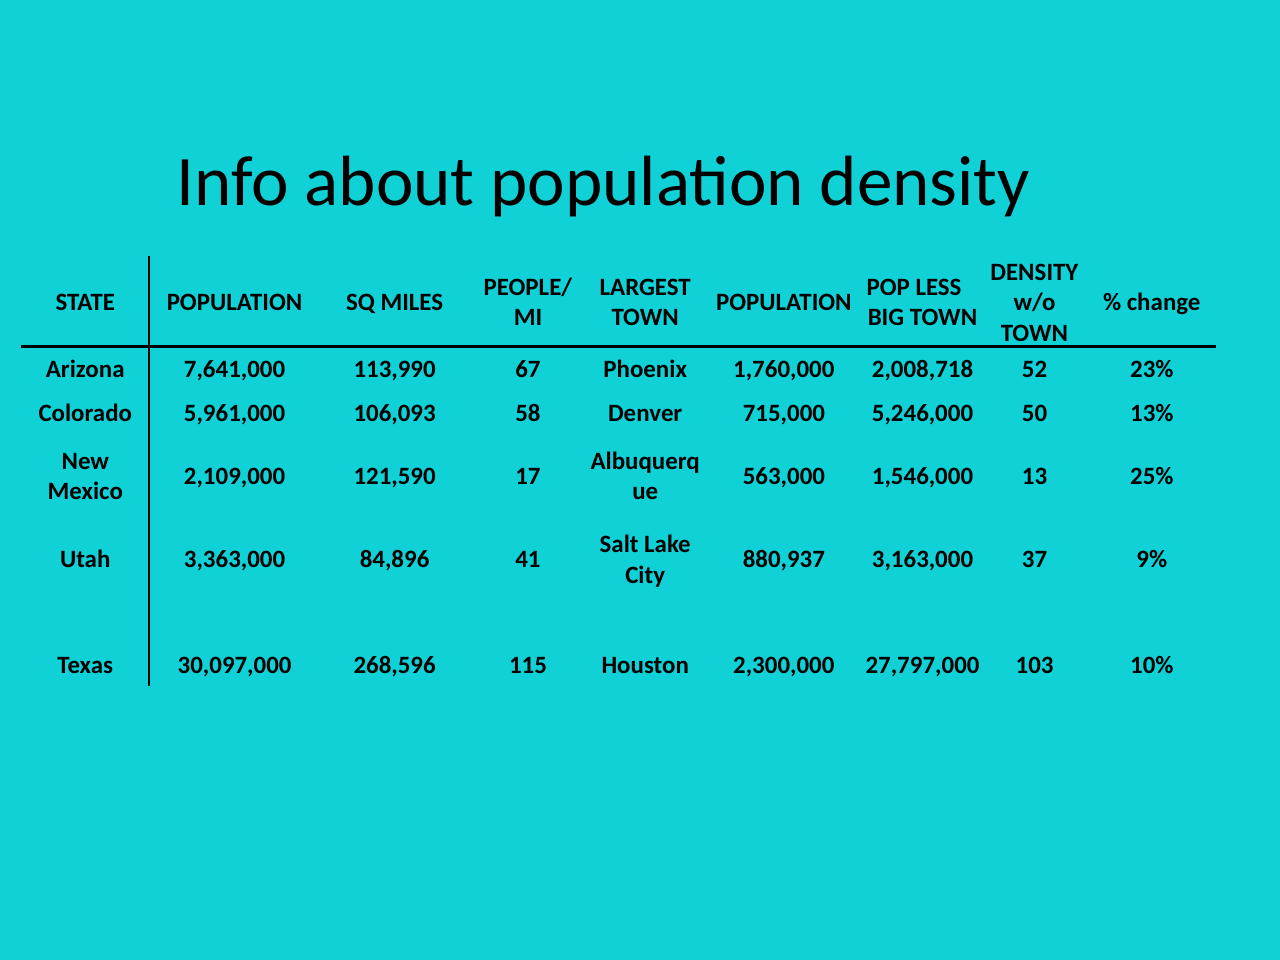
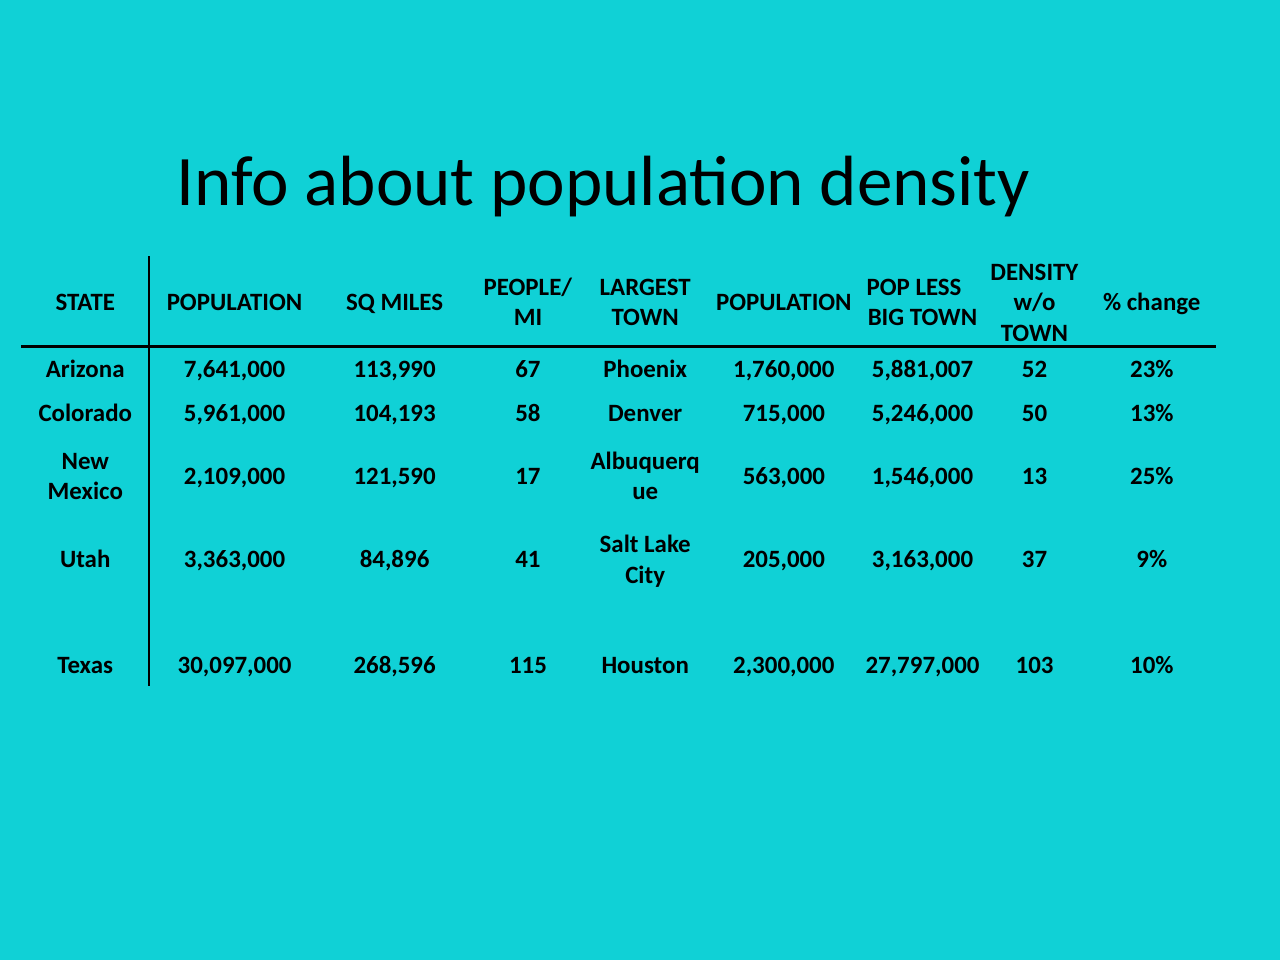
2,008,718: 2,008,718 -> 5,881,007
106,093: 106,093 -> 104,193
880,937: 880,937 -> 205,000
